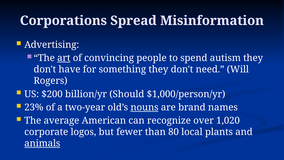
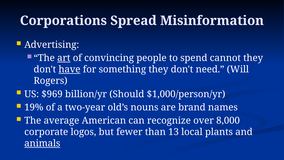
autism: autism -> cannot
have underline: none -> present
$200: $200 -> $969
23%: 23% -> 19%
nouns underline: present -> none
1,020: 1,020 -> 8,000
80: 80 -> 13
